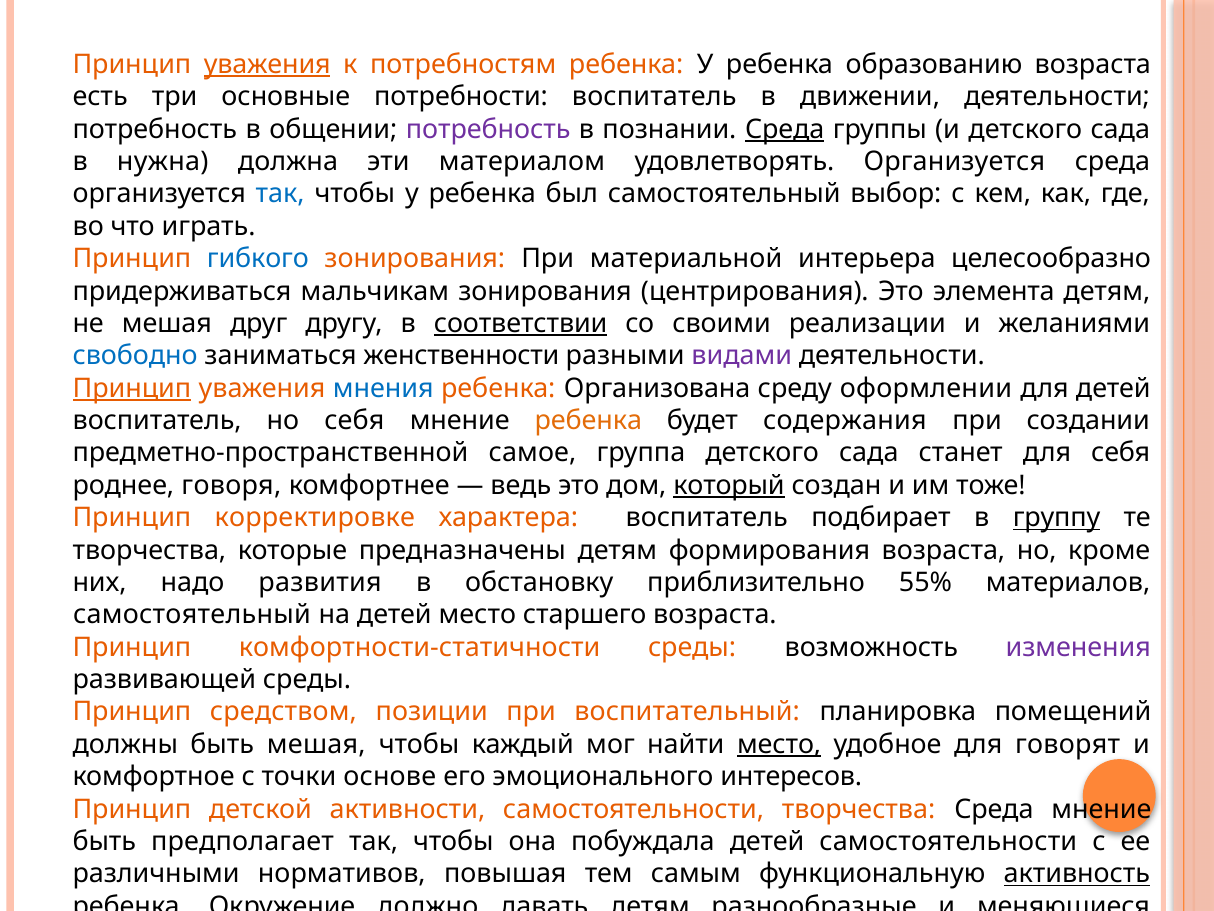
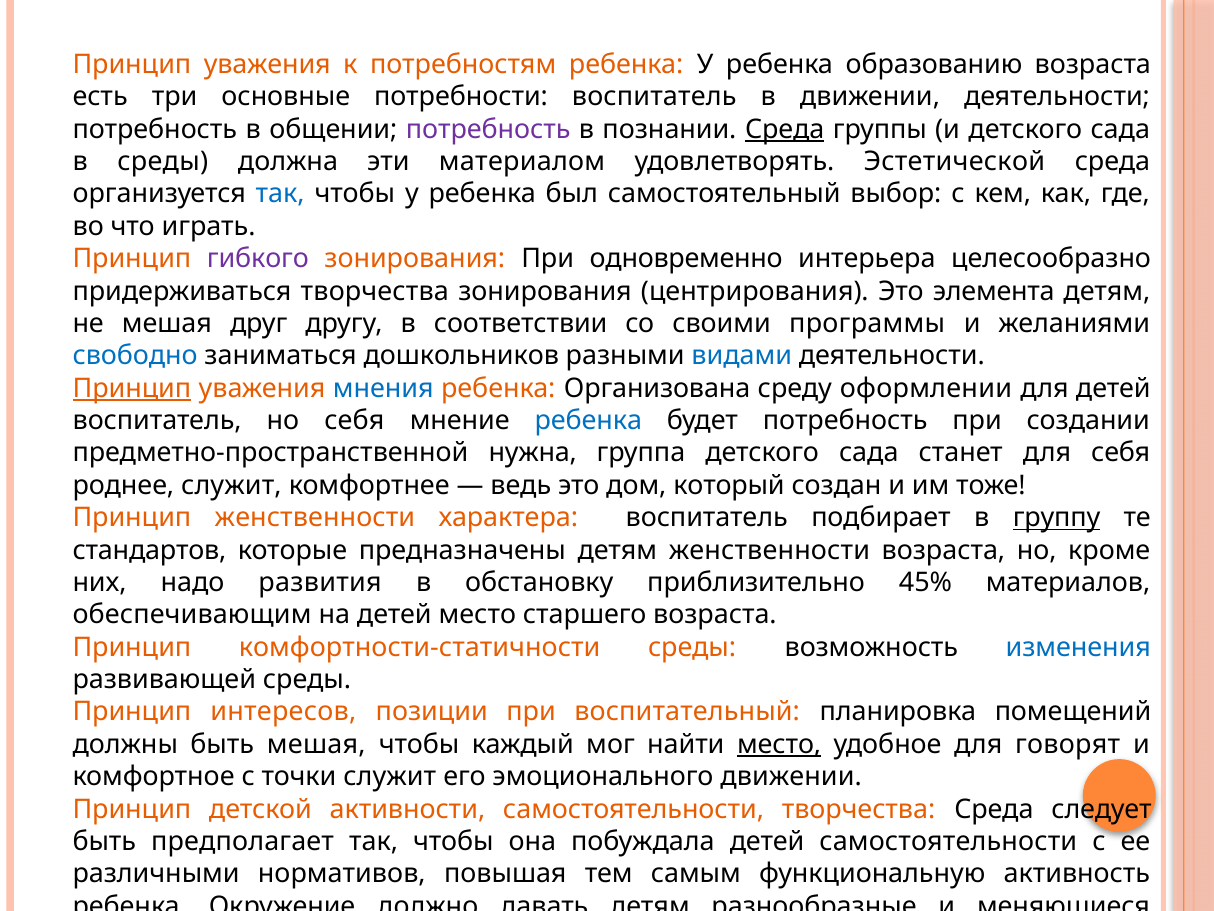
уважения at (267, 64) underline: present -> none
в нужна: нужна -> среды
удовлетворять Организуется: Организуется -> Эстетической
гибкого colour: blue -> purple
материальной: материальной -> одновременно
придерживаться мальчикам: мальчикам -> творчества
соответствии underline: present -> none
реализации: реализации -> программы
женственности: женственности -> дошкольников
видами colour: purple -> blue
ребенка at (588, 420) colour: orange -> blue
будет содержания: содержания -> потребность
самое: самое -> нужна
роднее говоря: говоря -> служит
который underline: present -> none
Принцип корректировке: корректировке -> женственности
творчества at (149, 550): творчества -> стандартов
детям формирования: формирования -> женственности
55%: 55% -> 45%
самостоятельный at (192, 615): самостоятельный -> обеспечивающим
изменения colour: purple -> blue
средством: средством -> интересов
точки основе: основе -> служит
эмоционального интересов: интересов -> движении
Среда мнение: мнение -> следует
активность underline: present -> none
